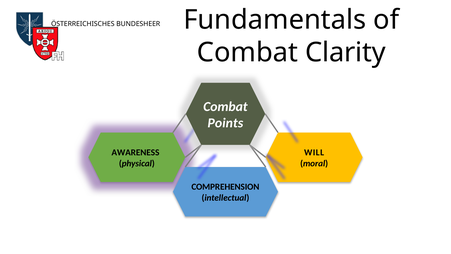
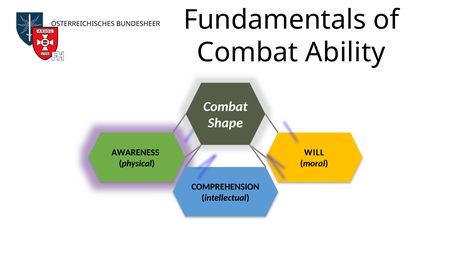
Clarity: Clarity -> Ability
Points: Points -> Shape
